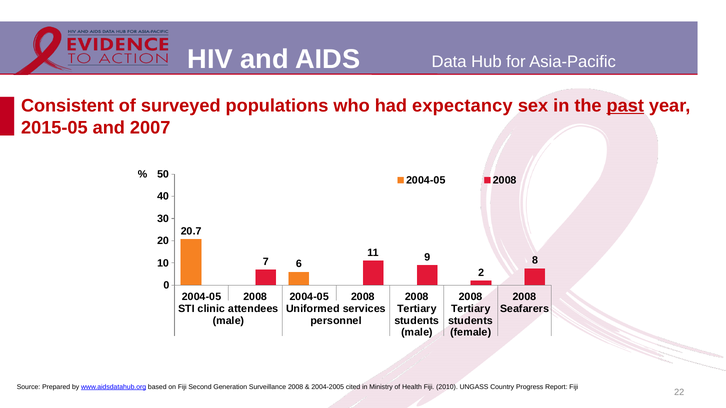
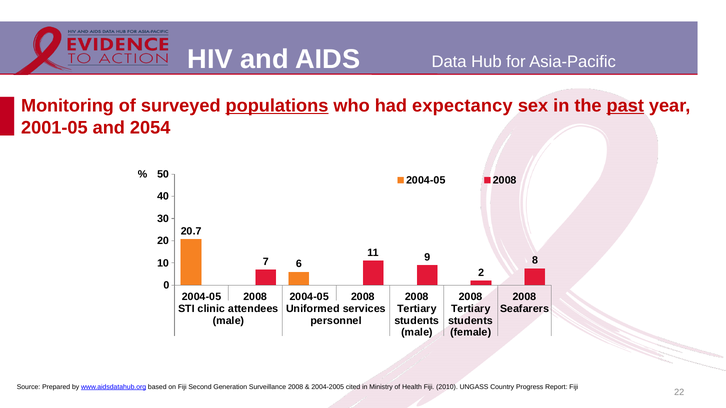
Consistent: Consistent -> Monitoring
populations underline: none -> present
2015-05: 2015-05 -> 2001-05
2007: 2007 -> 2054
